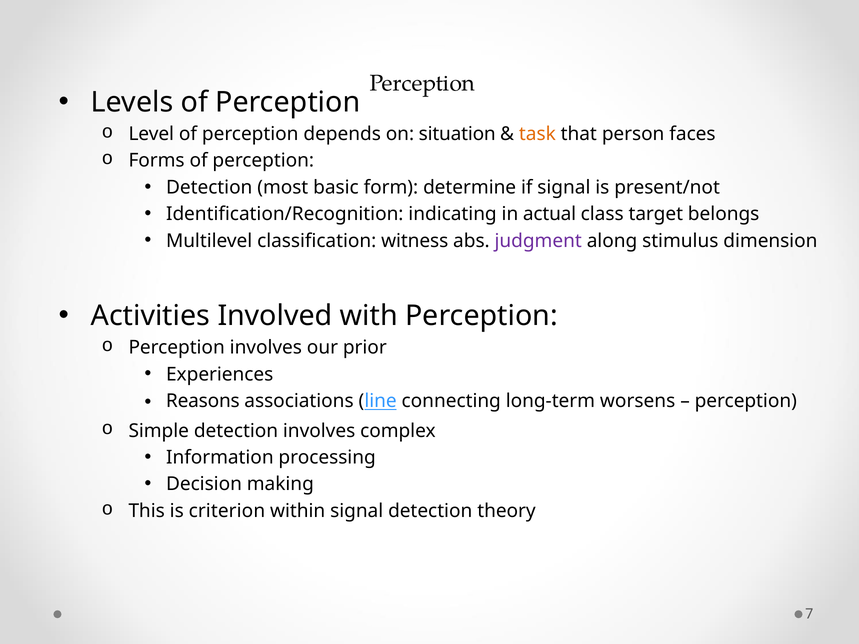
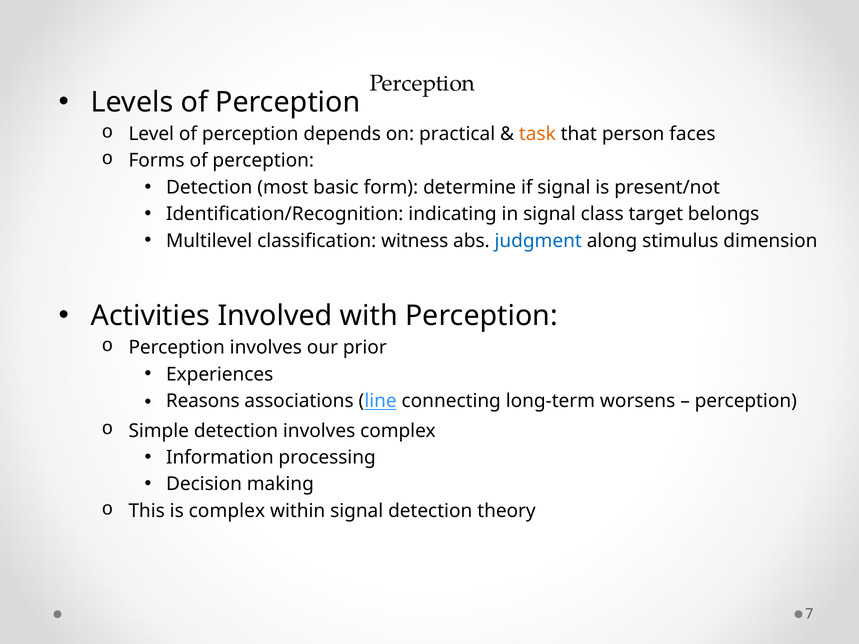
situation: situation -> practical
in actual: actual -> signal
judgment colour: purple -> blue
is criterion: criterion -> complex
